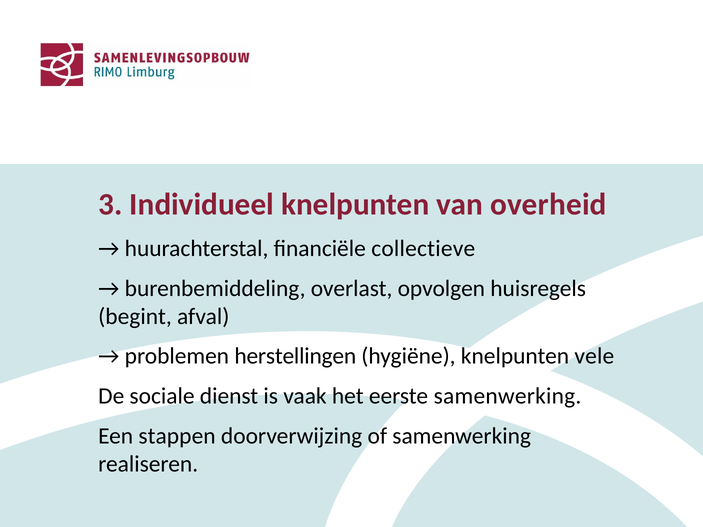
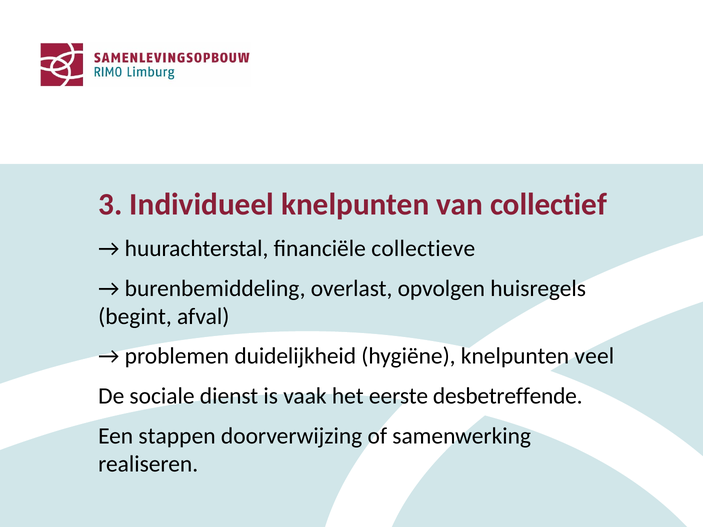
overheid: overheid -> collectief
herstellingen: herstellingen -> duidelijkheid
vele: vele -> veel
eerste samenwerking: samenwerking -> desbetreffende
